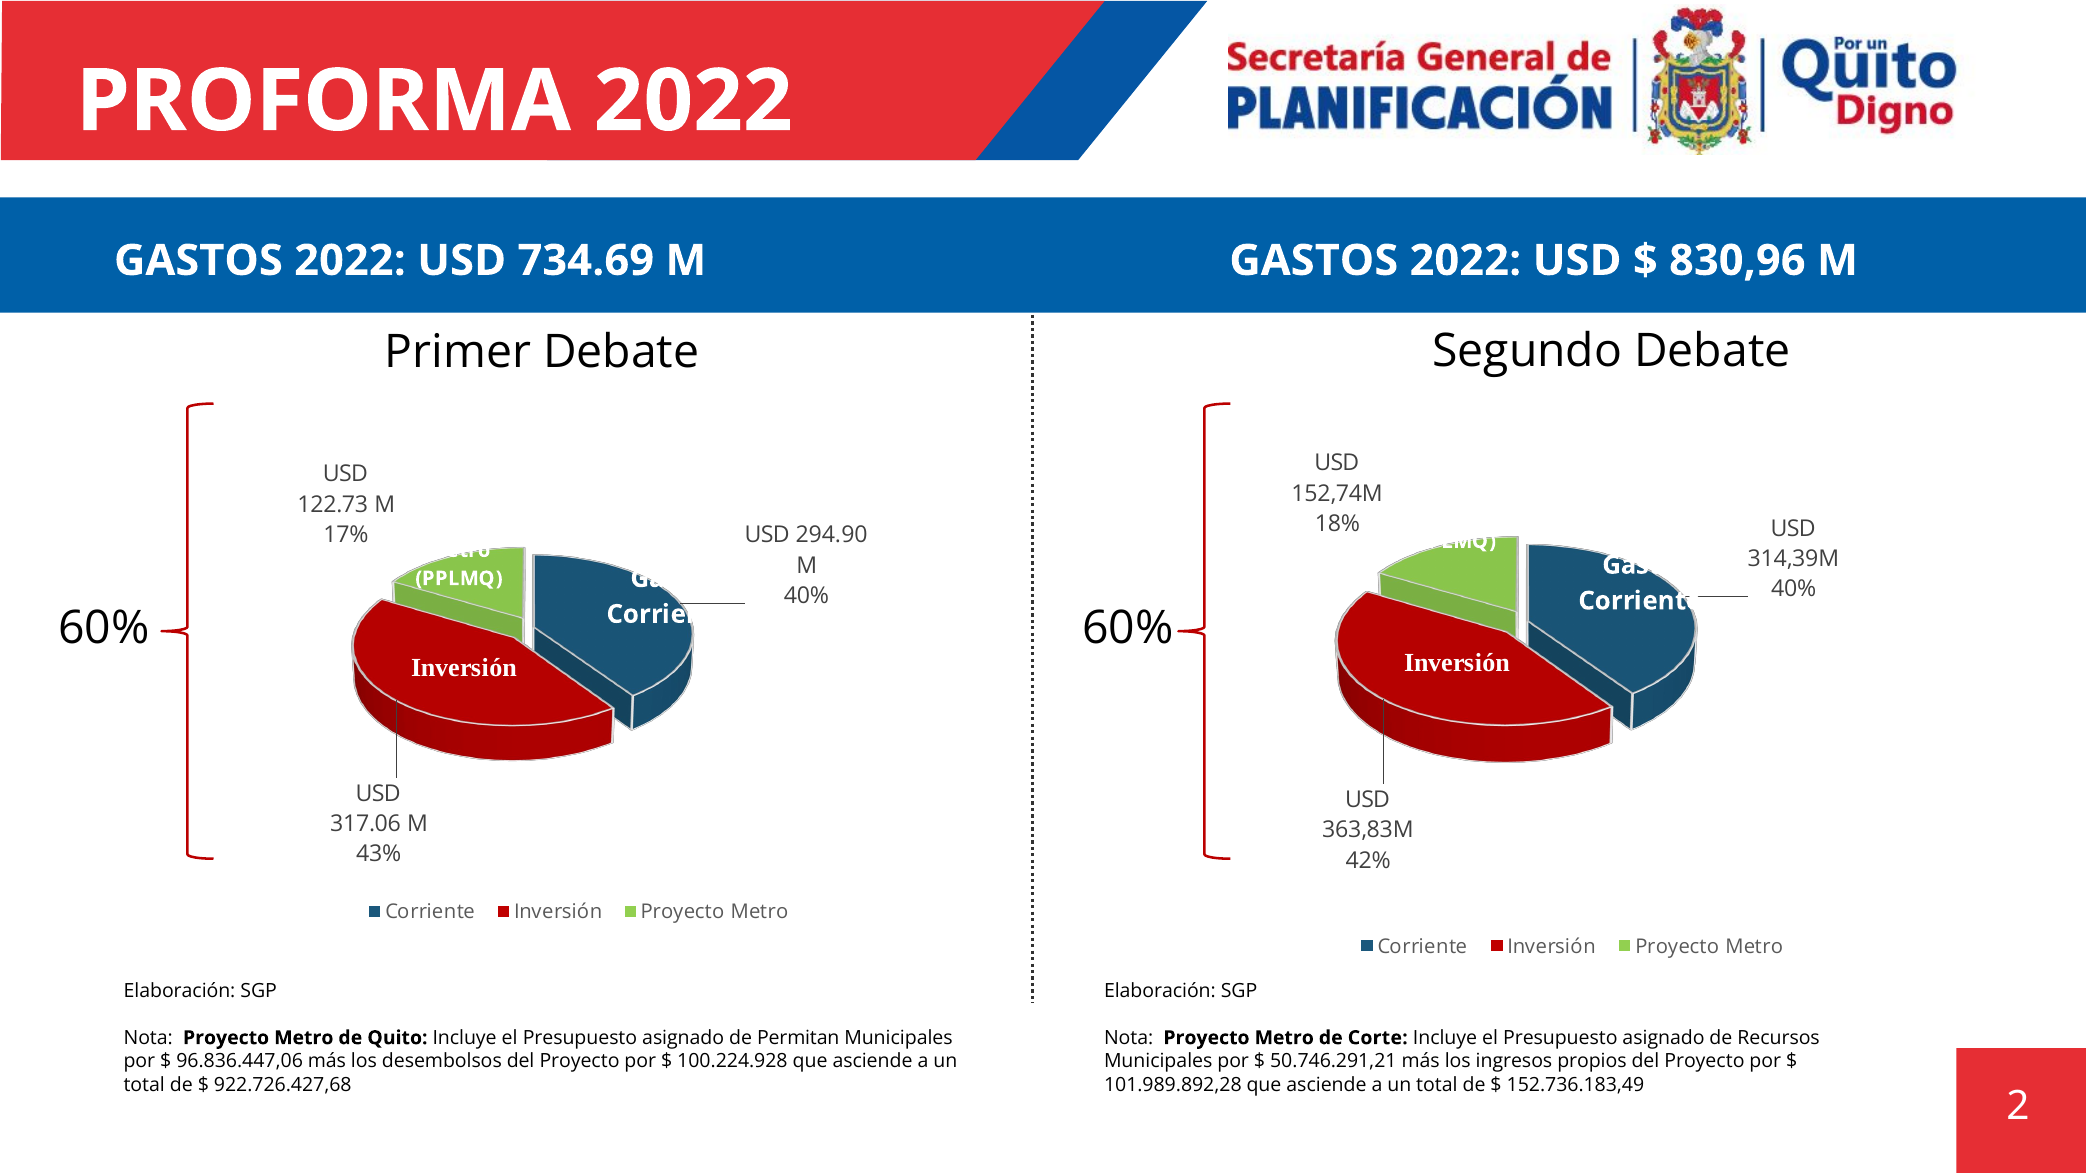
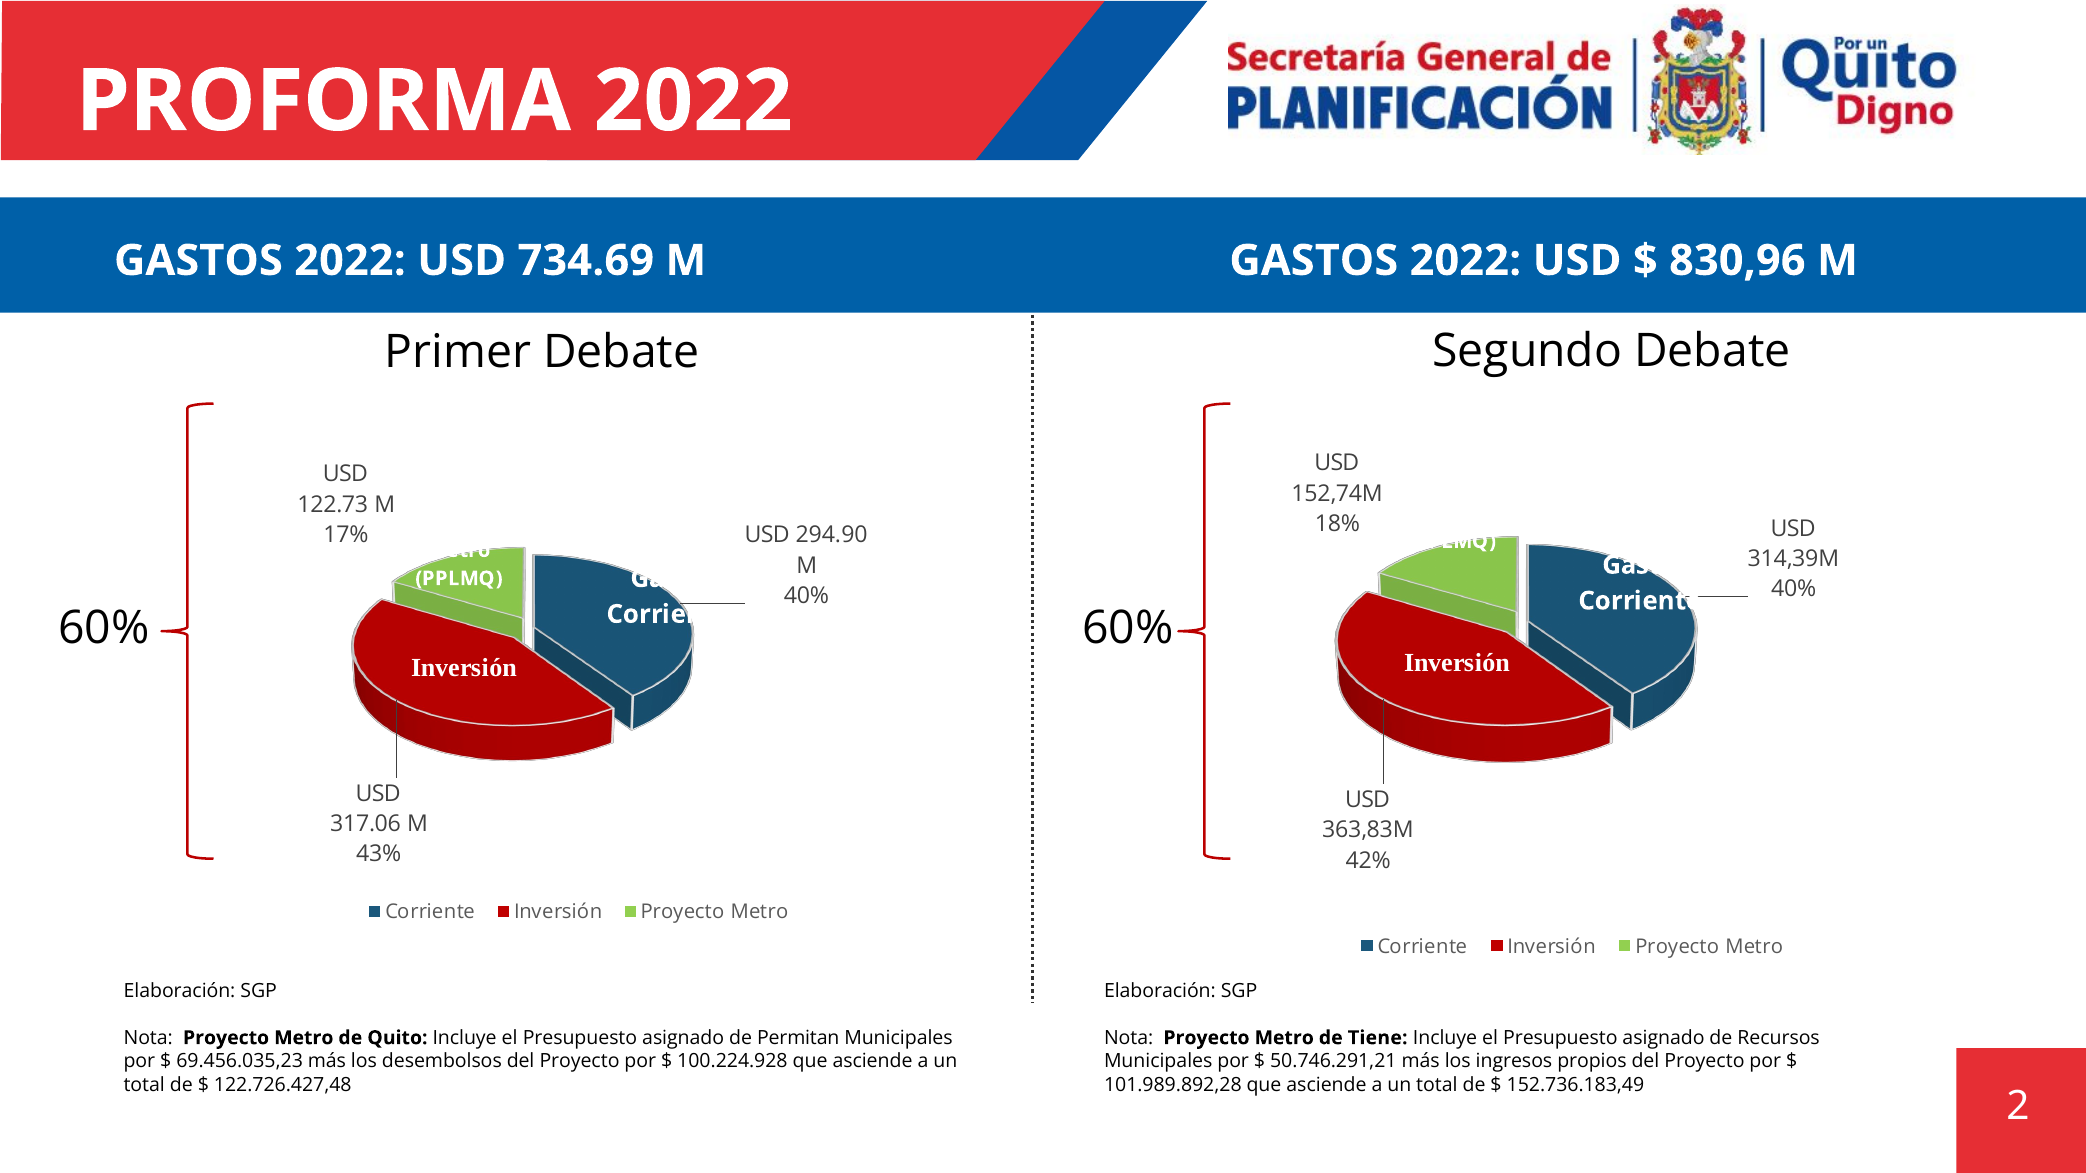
Corte: Corte -> Tiene
96.836.447,06: 96.836.447,06 -> 69.456.035,23
922.726.427,68: 922.726.427,68 -> 122.726.427,48
